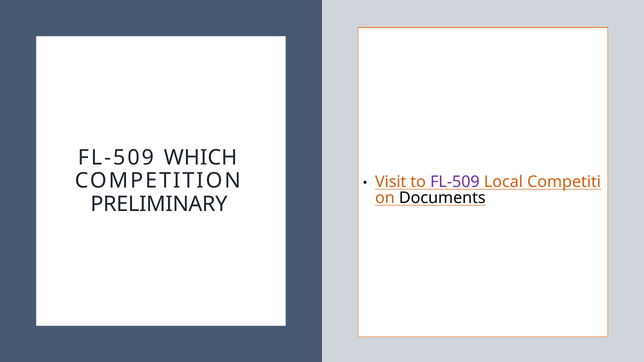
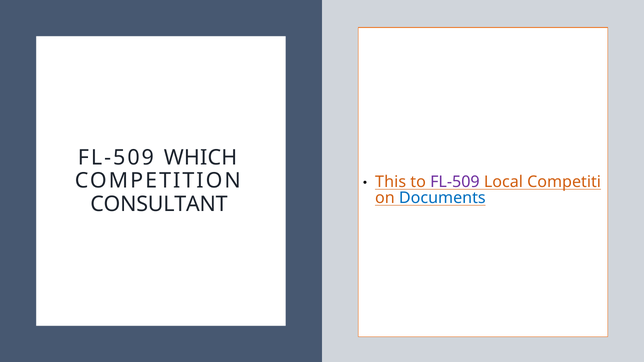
Visit: Visit -> This
Documents colour: black -> blue
PRELIMINARY: PRELIMINARY -> CONSULTANT
